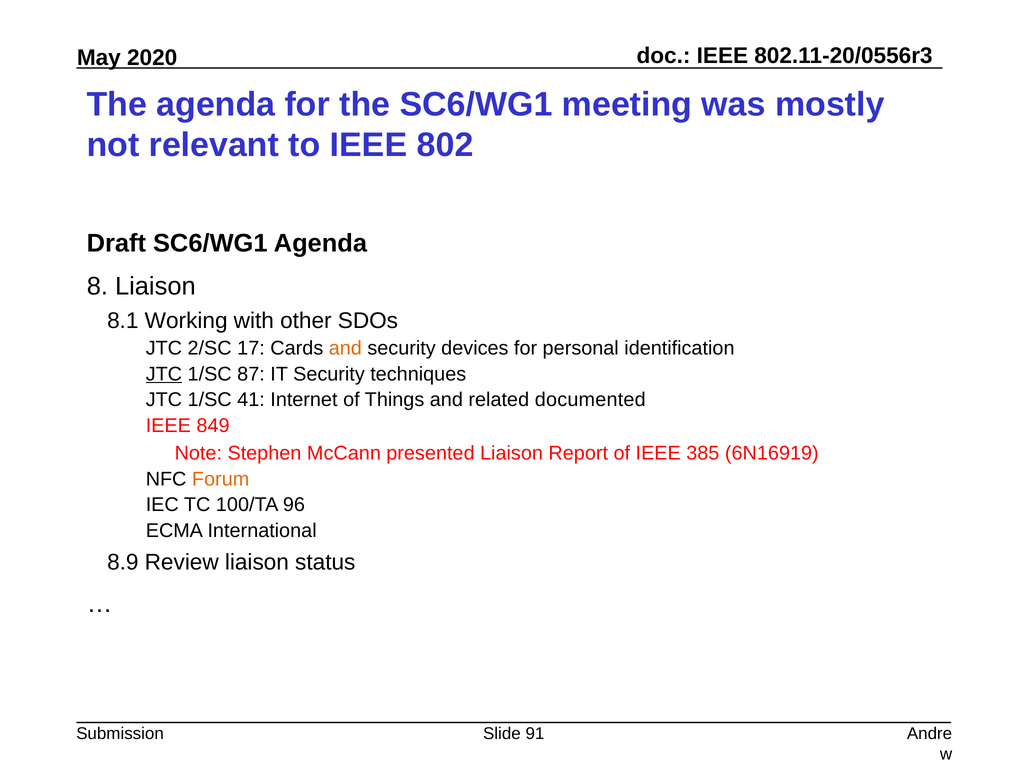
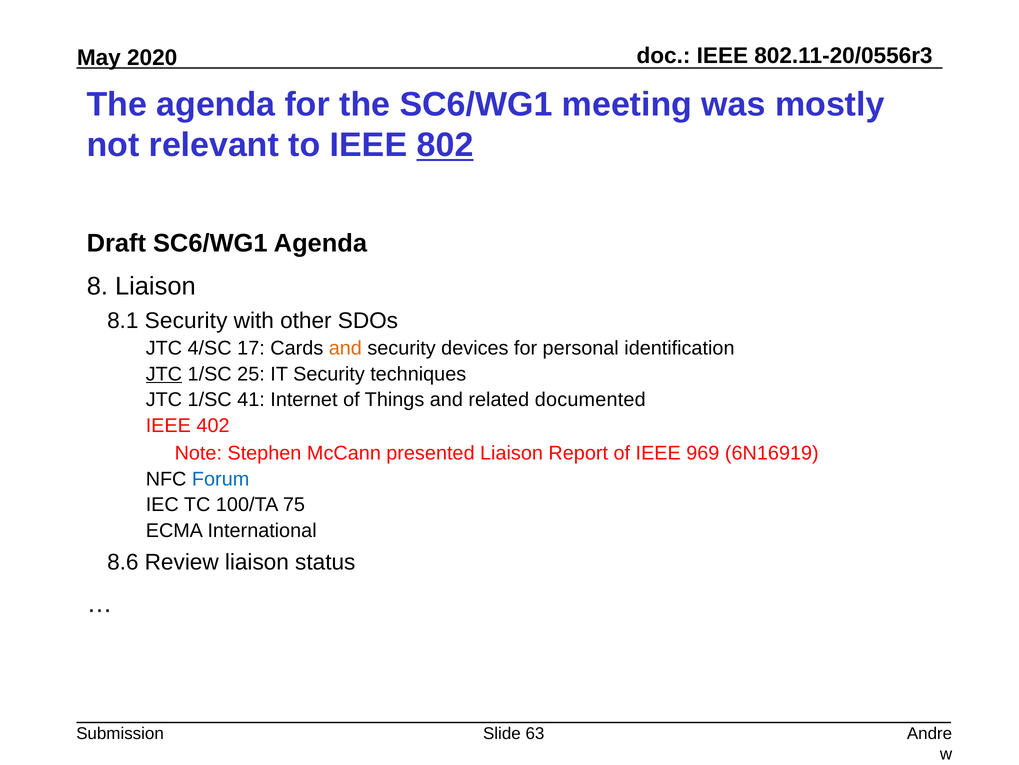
802 underline: none -> present
8.1 Working: Working -> Security
2/SC: 2/SC -> 4/SC
87: 87 -> 25
849: 849 -> 402
385: 385 -> 969
Forum colour: orange -> blue
96: 96 -> 75
8.9: 8.9 -> 8.6
91: 91 -> 63
